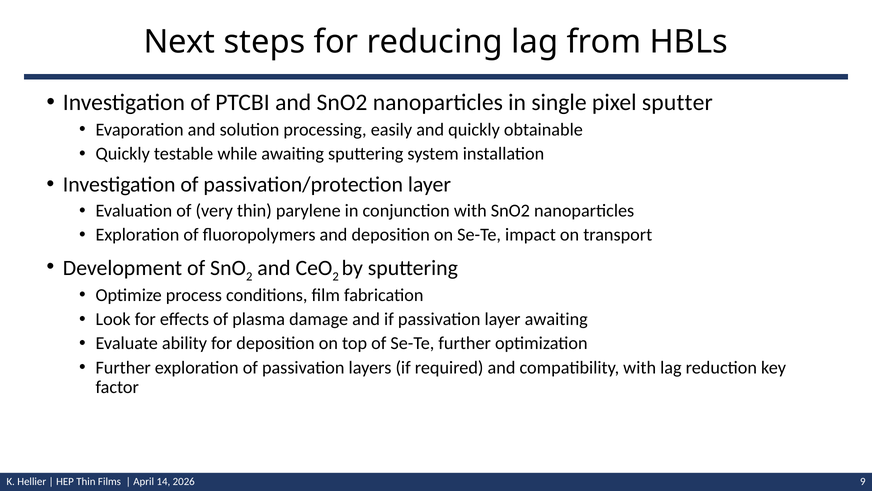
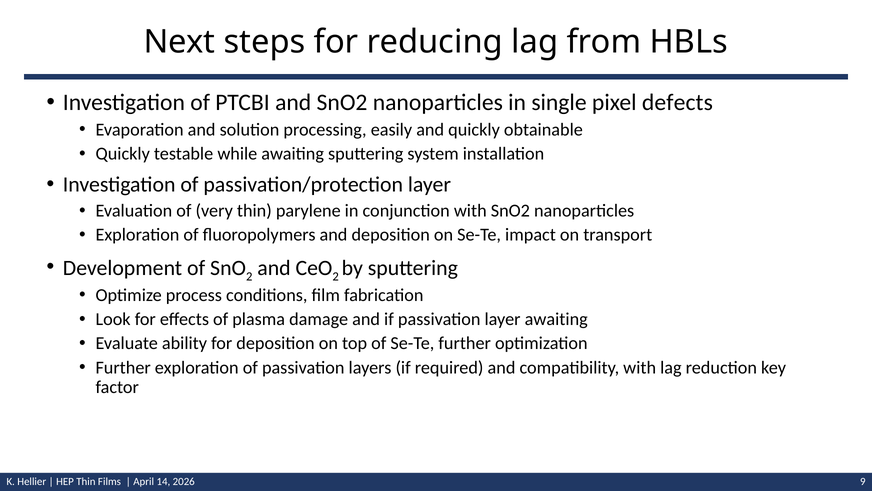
sputter: sputter -> defects
